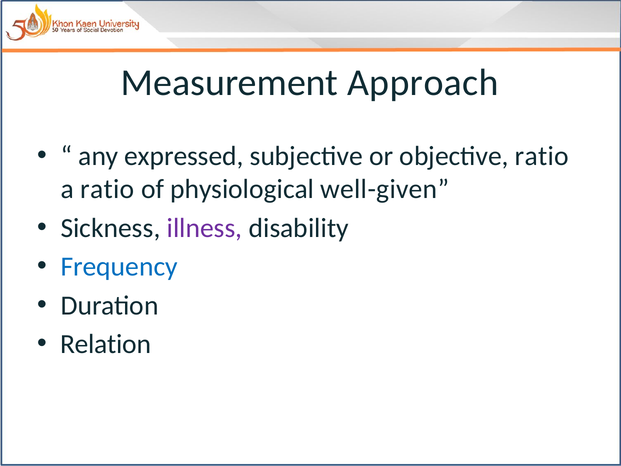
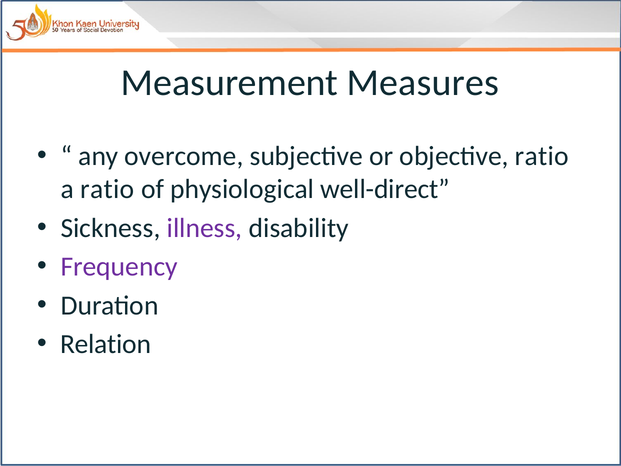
Approach: Approach -> Measures
expressed: expressed -> overcome
well-given: well-given -> well-direct
Frequency colour: blue -> purple
